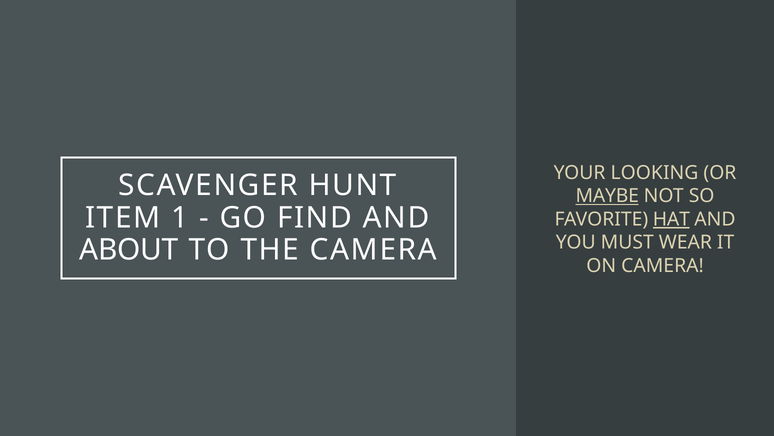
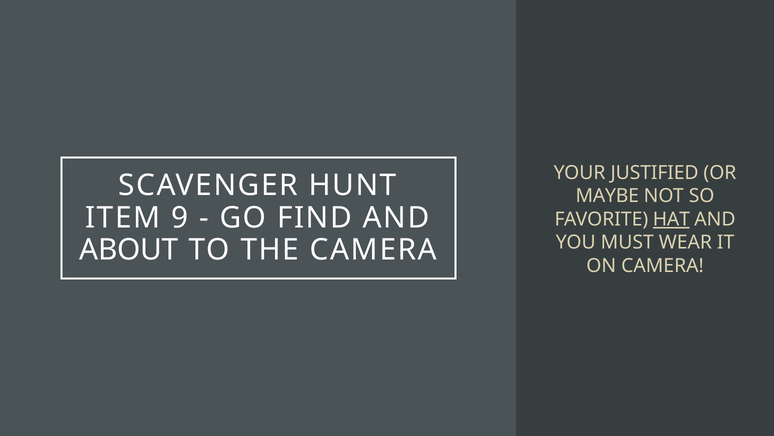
LOOKING: LOOKING -> JUSTIFIED
MAYBE underline: present -> none
1: 1 -> 9
